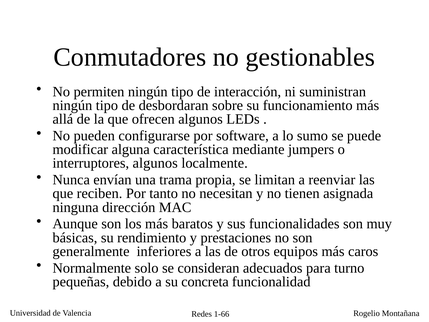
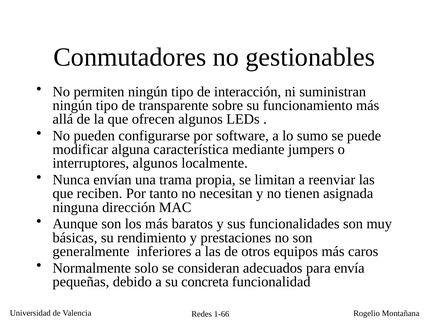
desbordaran: desbordaran -> transparente
turno: turno -> envía
